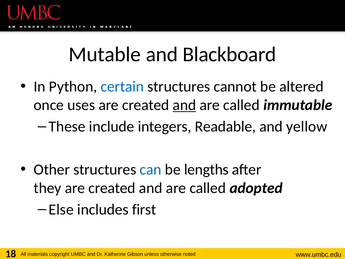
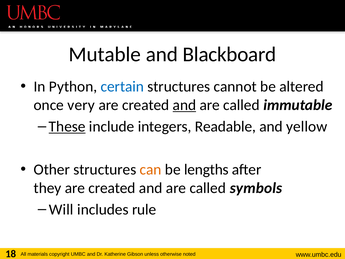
uses: uses -> very
These underline: none -> present
can colour: blue -> orange
adopted: adopted -> symbols
Else: Else -> Will
first: first -> rule
